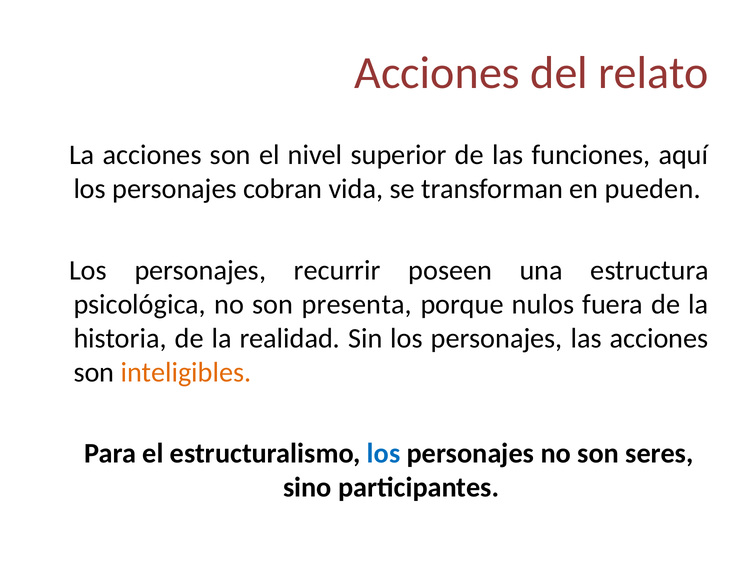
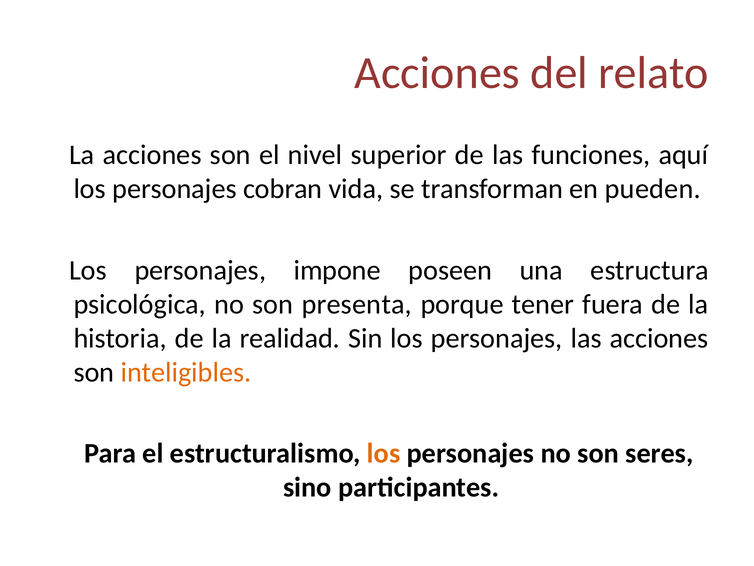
recurrir: recurrir -> impone
nulos: nulos -> tener
los at (384, 453) colour: blue -> orange
